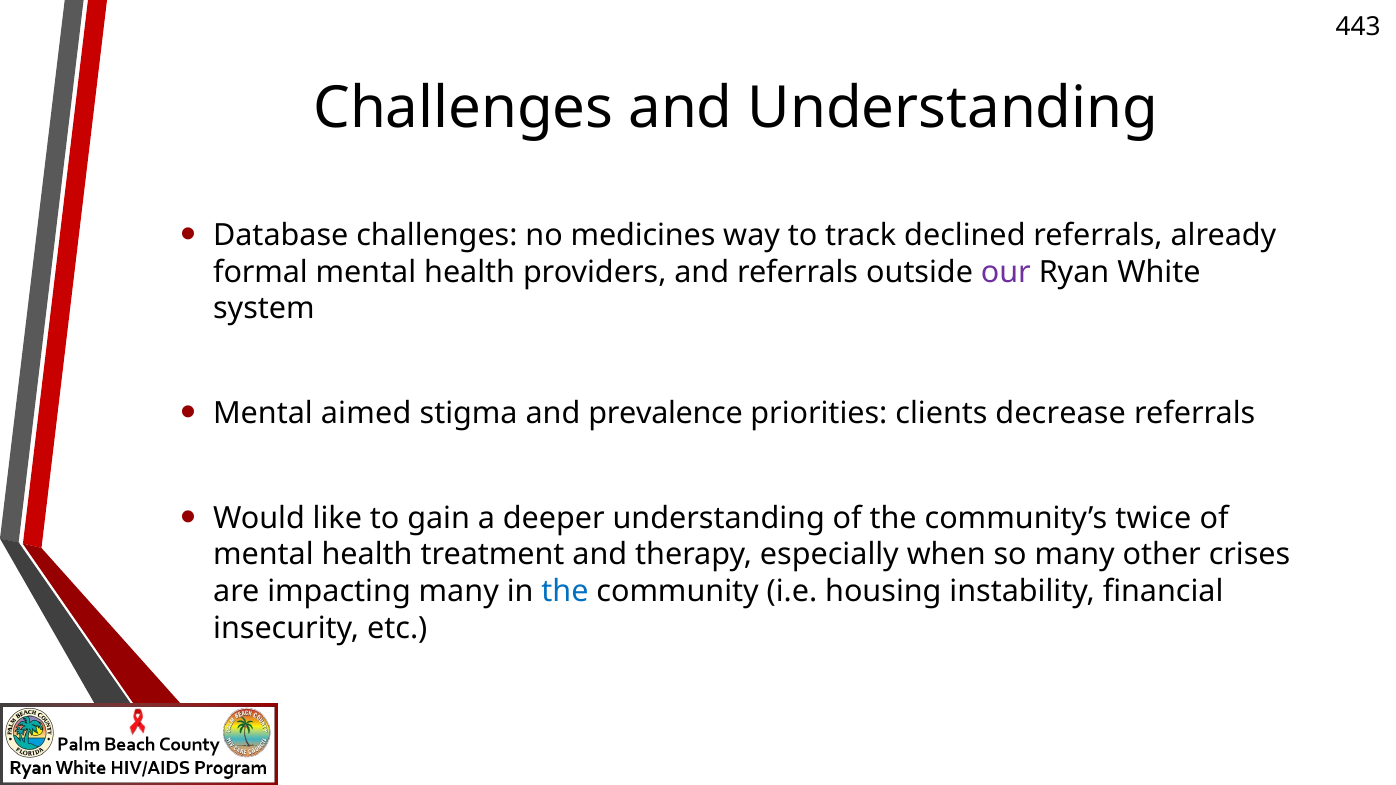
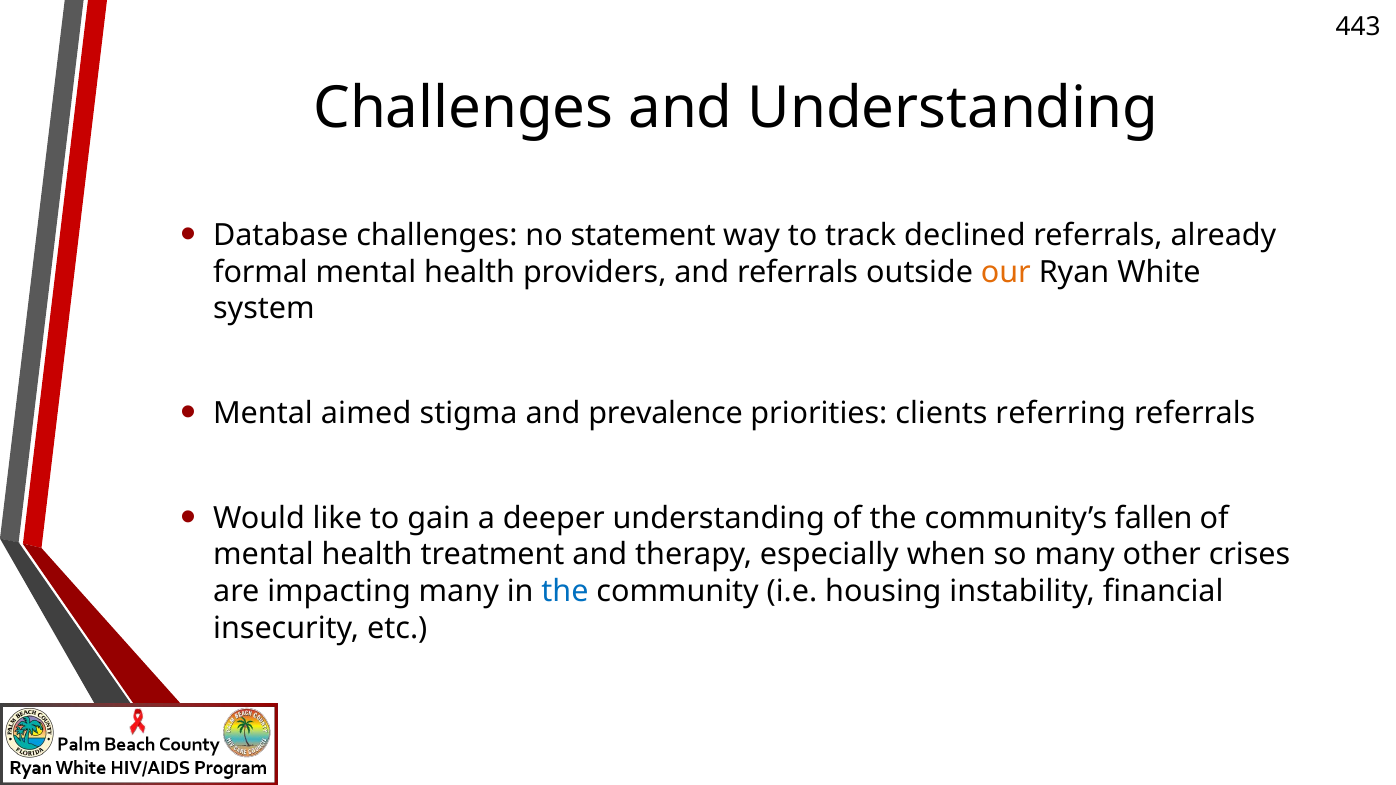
medicines: medicines -> statement
our colour: purple -> orange
decrease: decrease -> referring
twice: twice -> fallen
